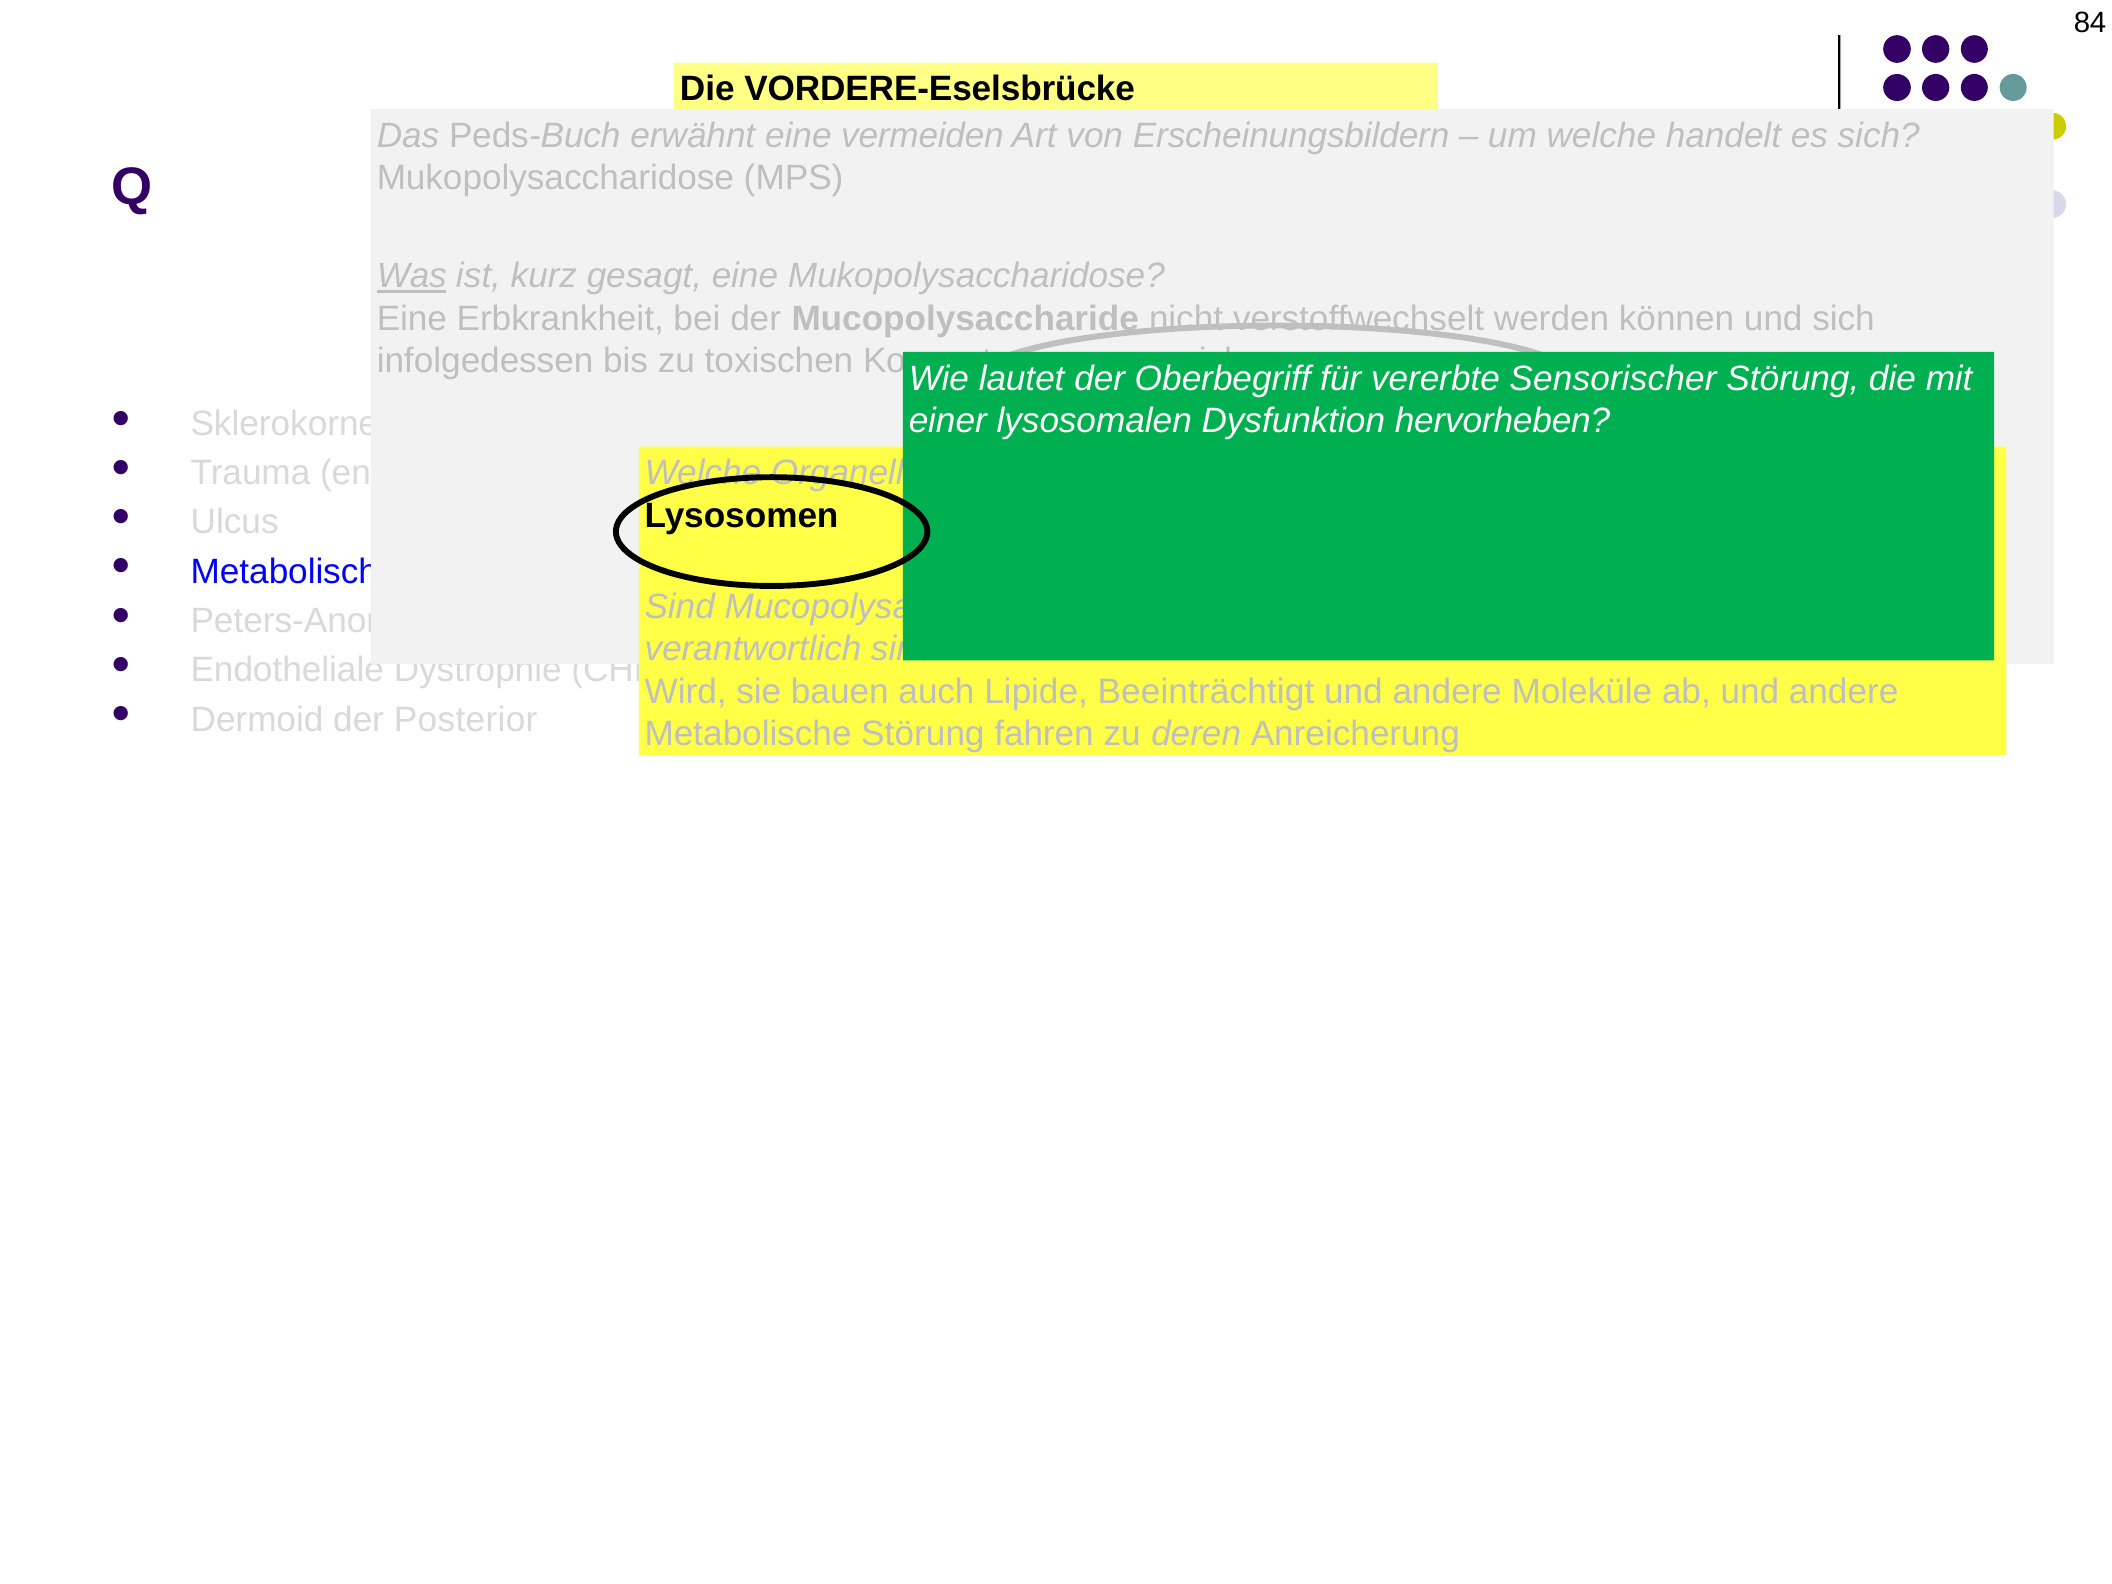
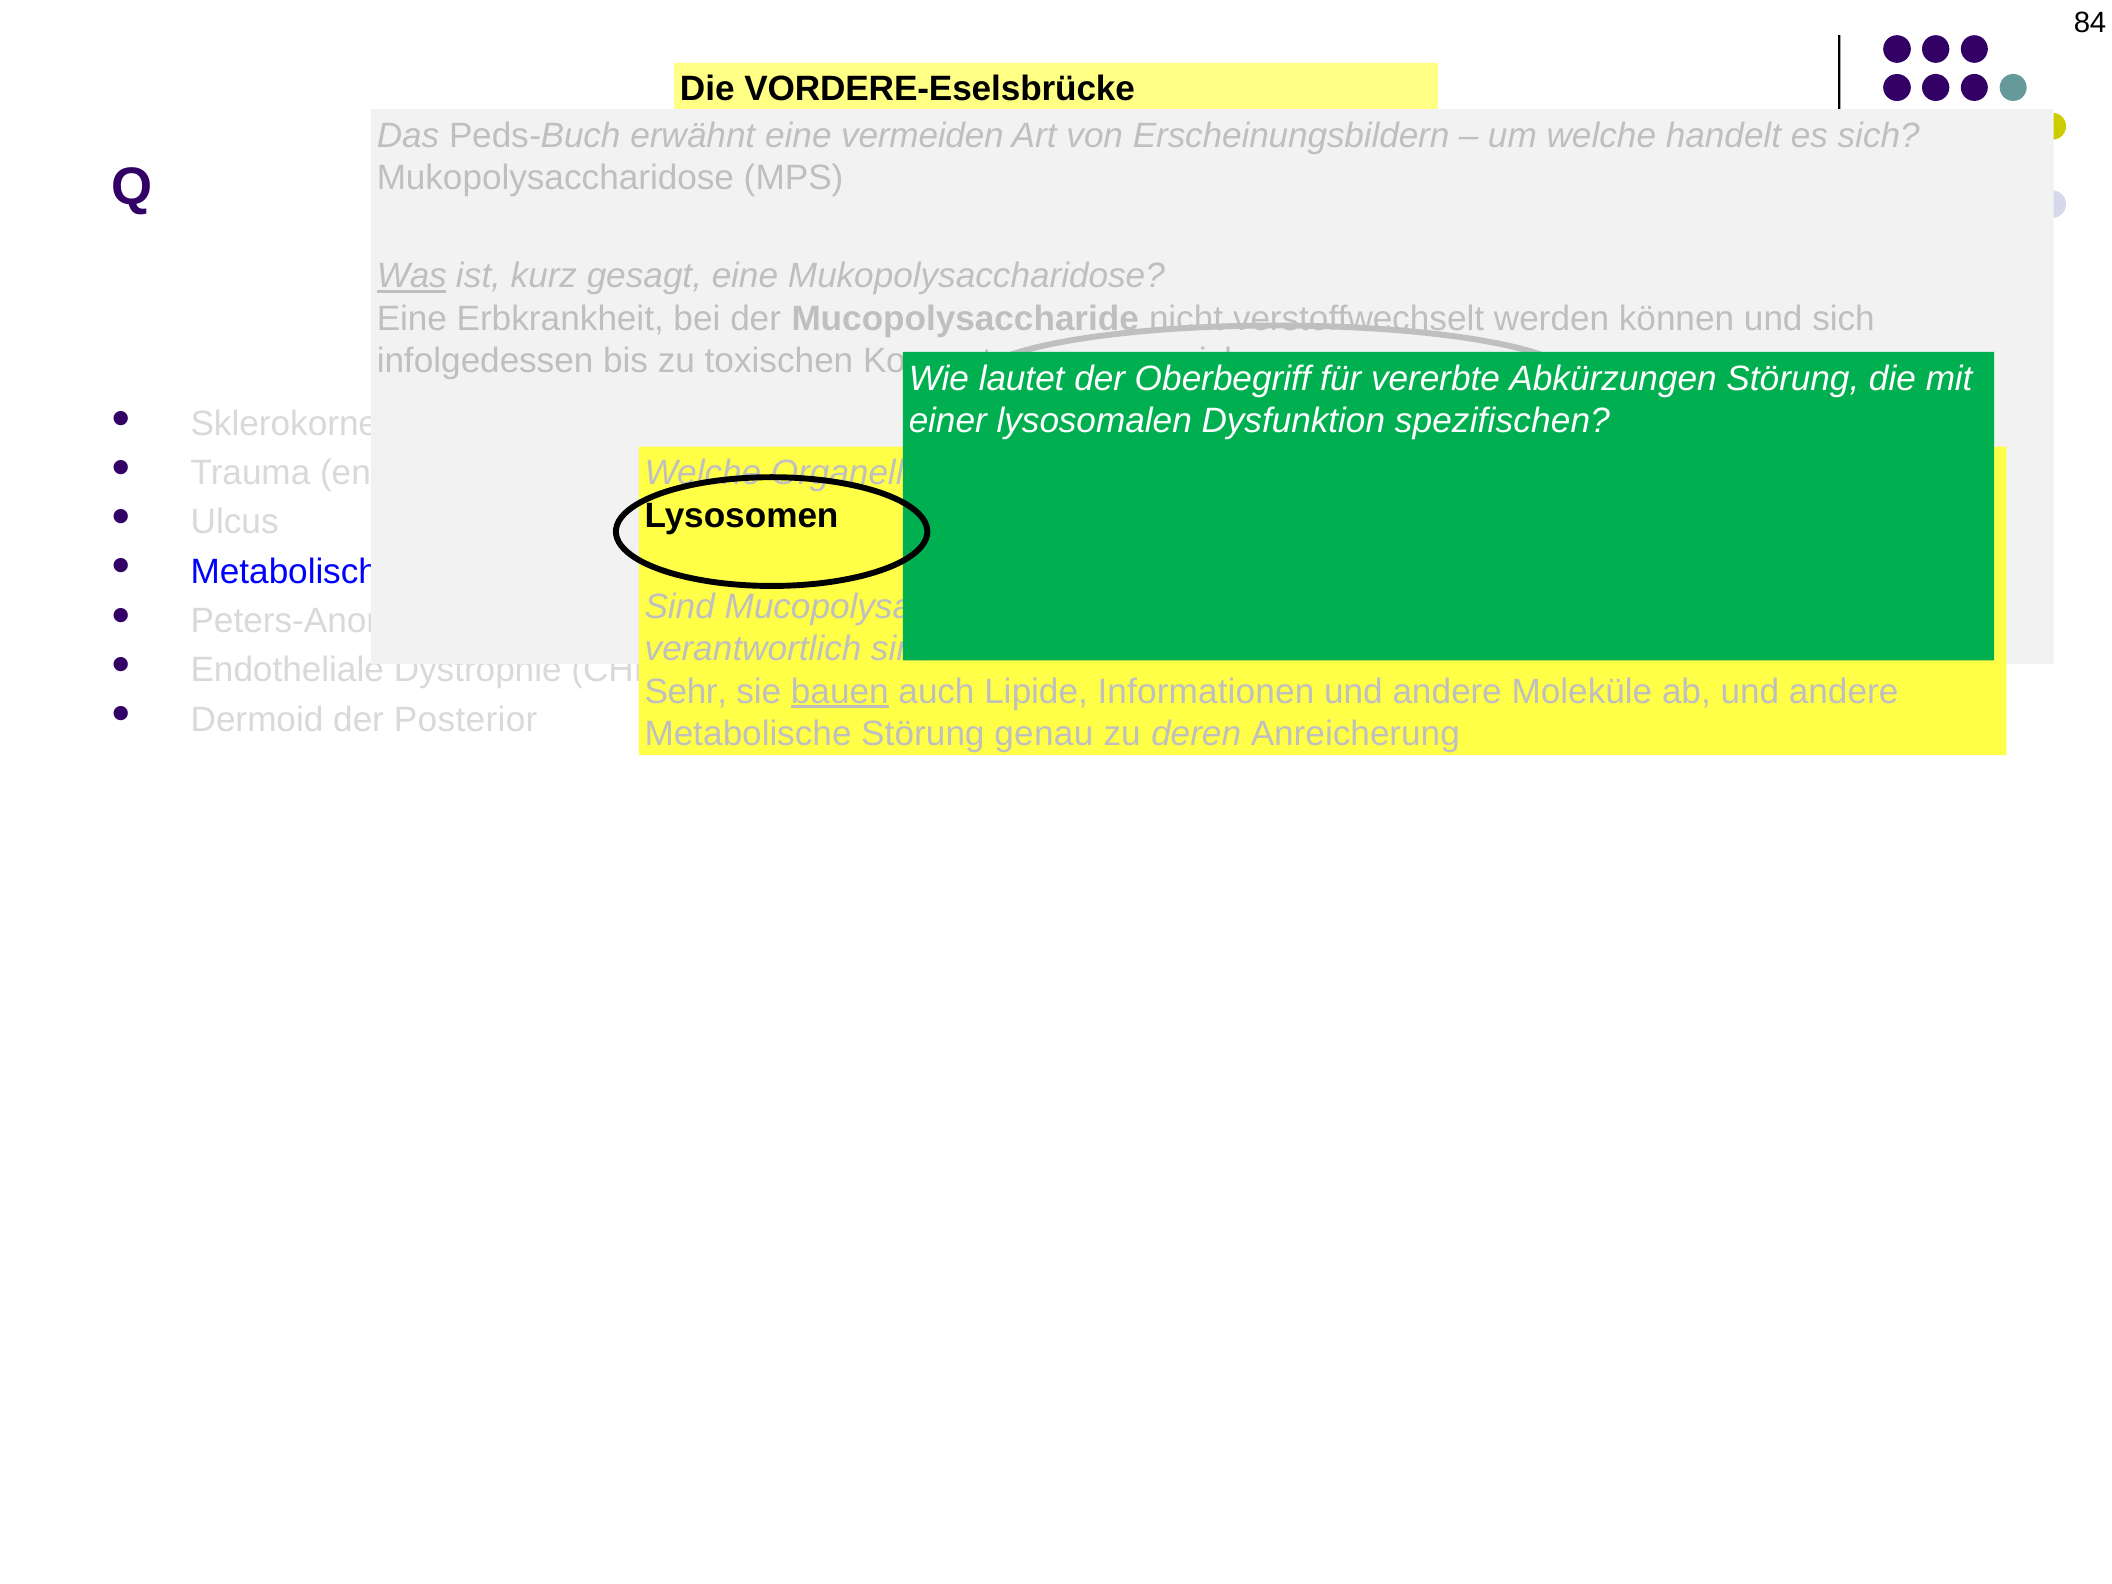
Sensorischer: Sensorischer -> Abkürzungen
hervorheben: hervorheben -> spezifischen
Wird at (686, 691): Wird -> Sehr
bauen underline: none -> present
Beeinträchtigt: Beeinträchtigt -> Informationen
fahren: fahren -> genau
